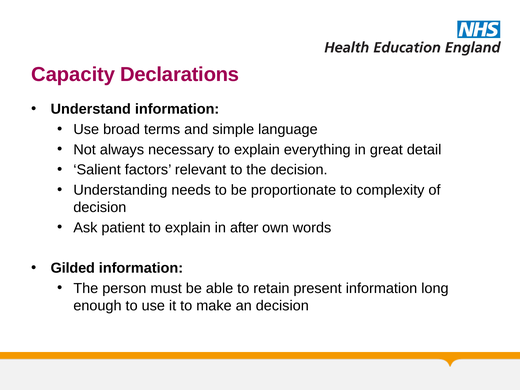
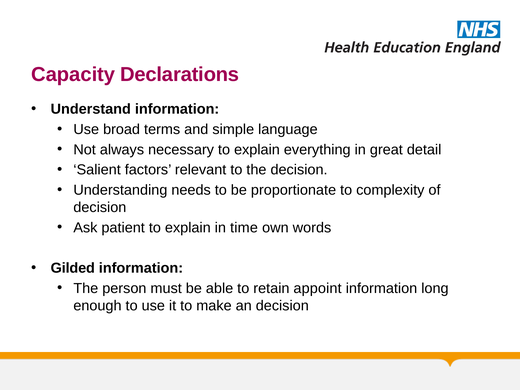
after: after -> time
present: present -> appoint
